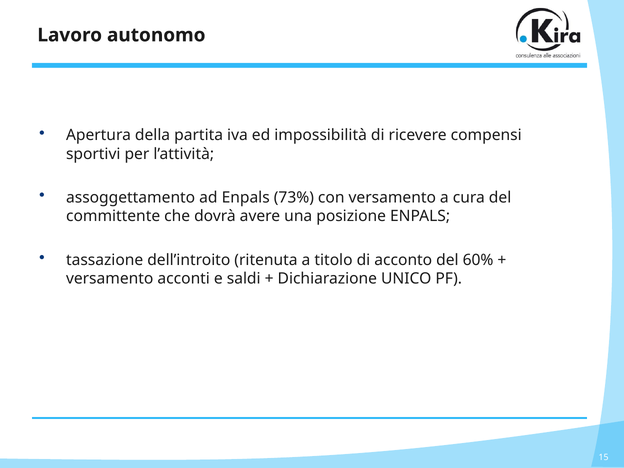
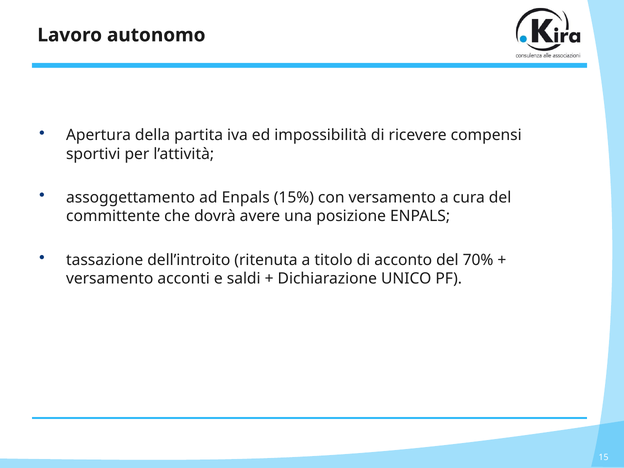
73%: 73% -> 15%
60%: 60% -> 70%
